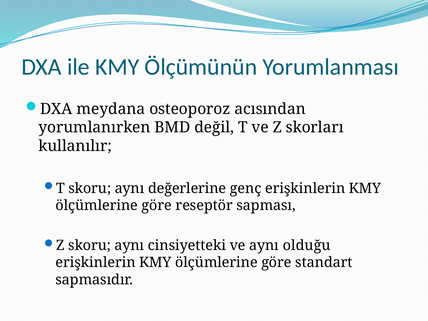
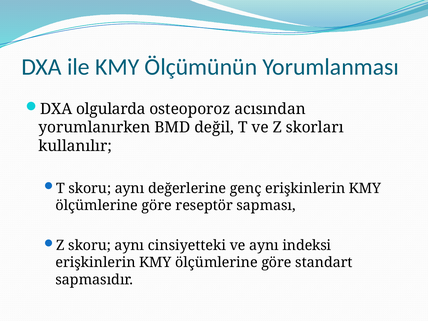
meydana: meydana -> olgularda
olduğu: olduğu -> indeksi
